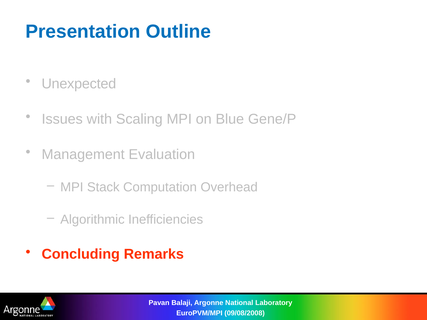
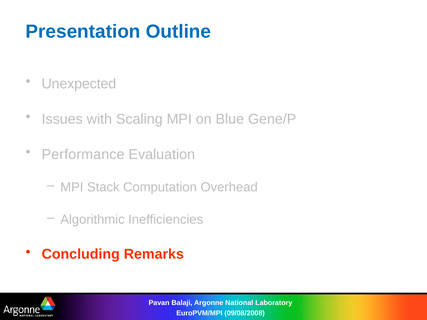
Management: Management -> Performance
